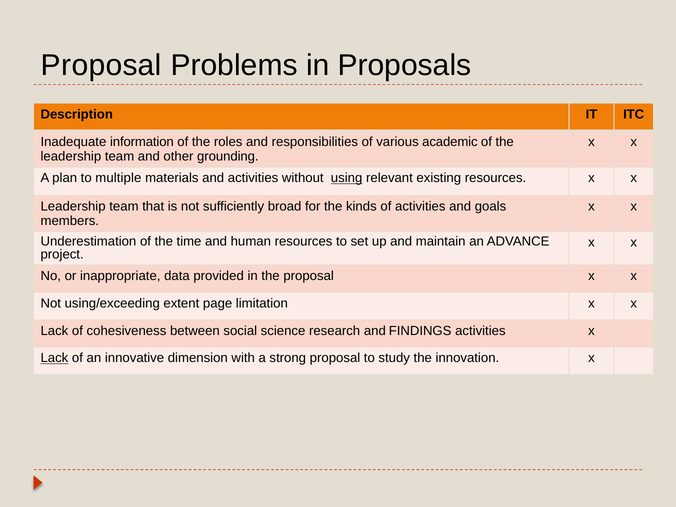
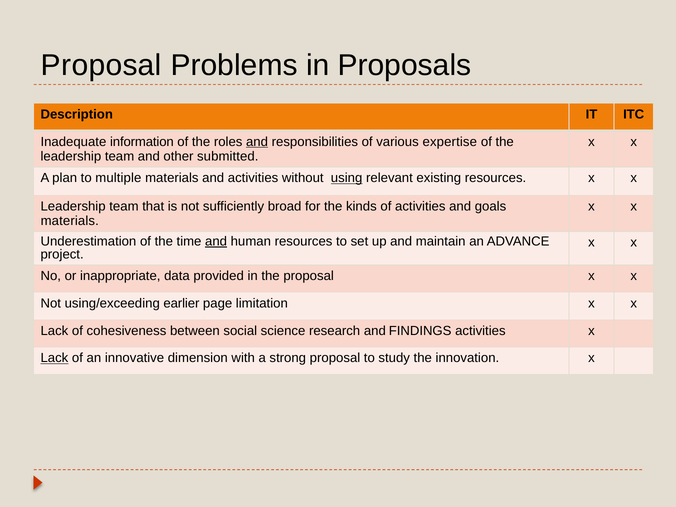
and at (257, 142) underline: none -> present
academic: academic -> expertise
grounding: grounding -> submitted
members at (70, 221): members -> materials
and at (216, 241) underline: none -> present
extent: extent -> earlier
